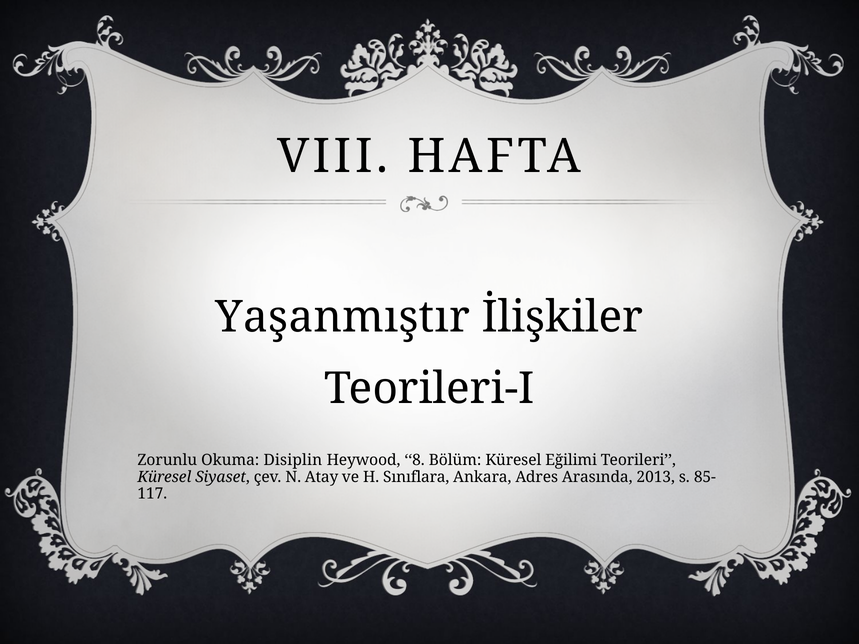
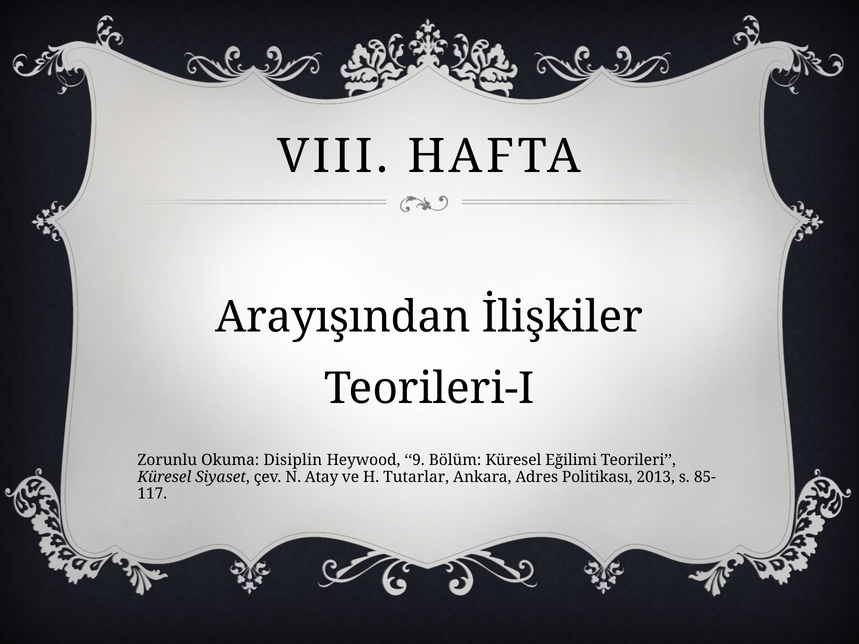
Yaşanmıştır: Yaşanmıştır -> Arayışından
8: 8 -> 9
Sınıflara: Sınıflara -> Tutarlar
Arasında: Arasında -> Politikası
